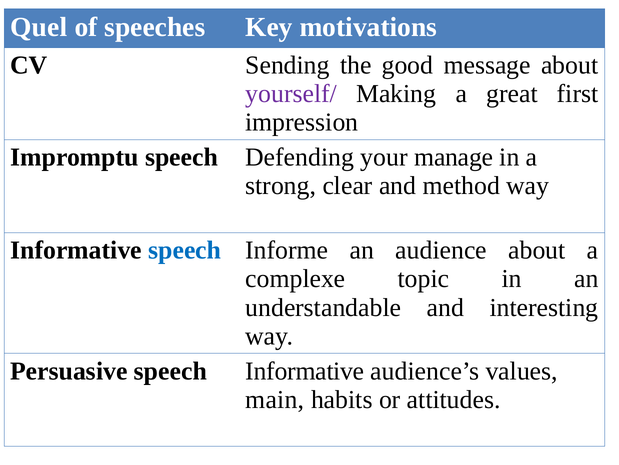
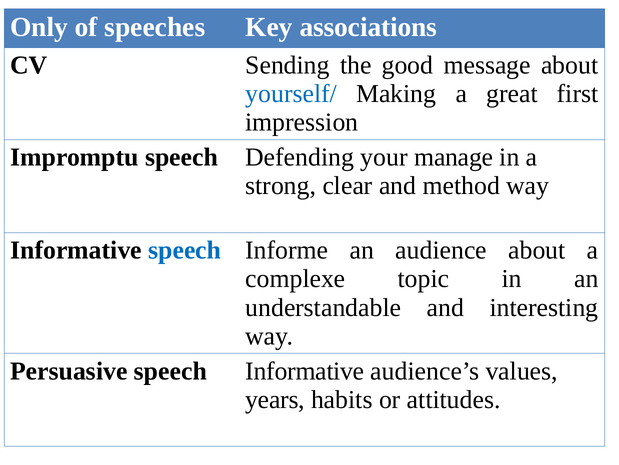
Quel: Quel -> Only
motivations: motivations -> associations
yourself/ colour: purple -> blue
main: main -> years
